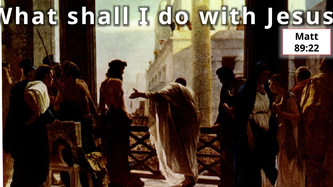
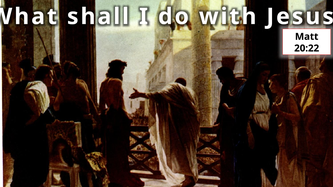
89:22: 89:22 -> 20:22
